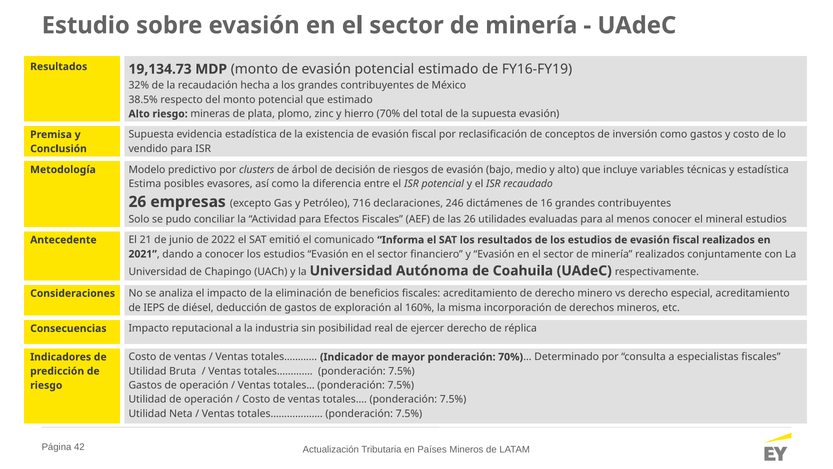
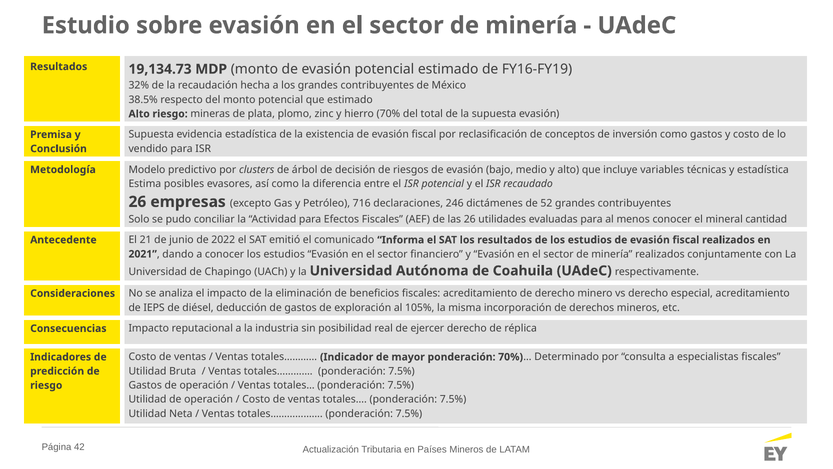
16: 16 -> 52
mineral estudios: estudios -> cantidad
160%: 160% -> 105%
